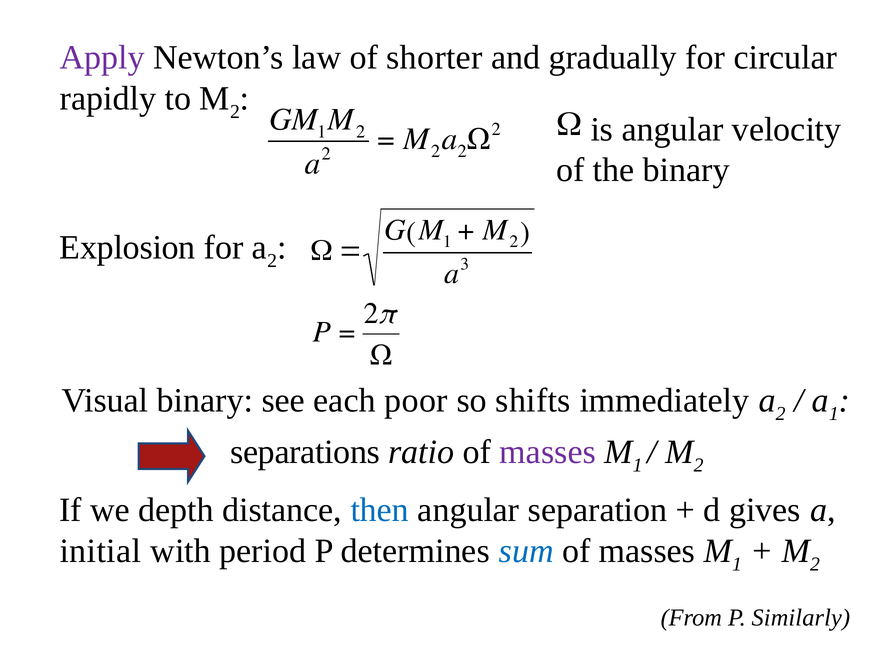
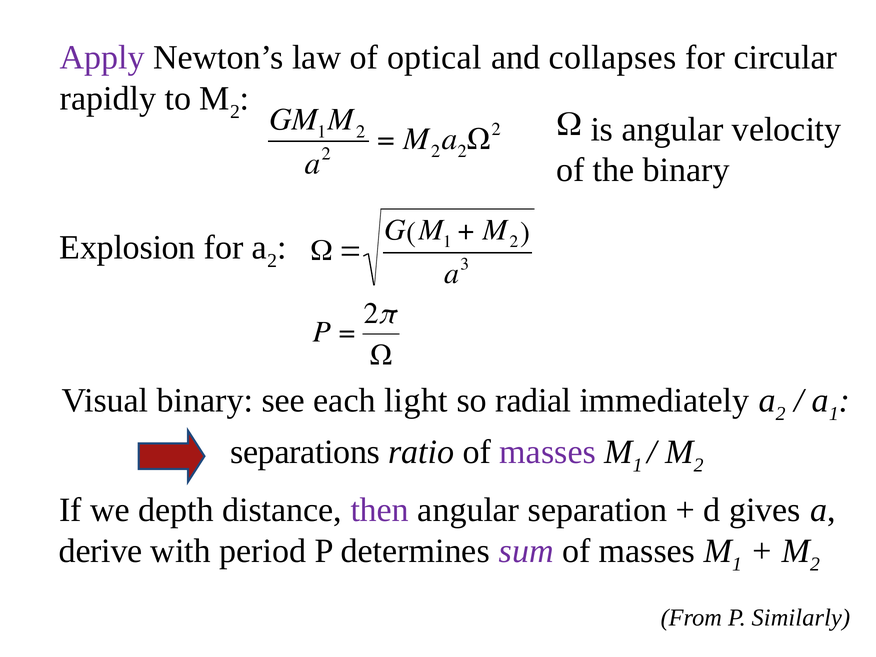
shorter: shorter -> optical
gradually: gradually -> collapses
poor: poor -> light
shifts: shifts -> radial
then colour: blue -> purple
initial: initial -> derive
sum colour: blue -> purple
